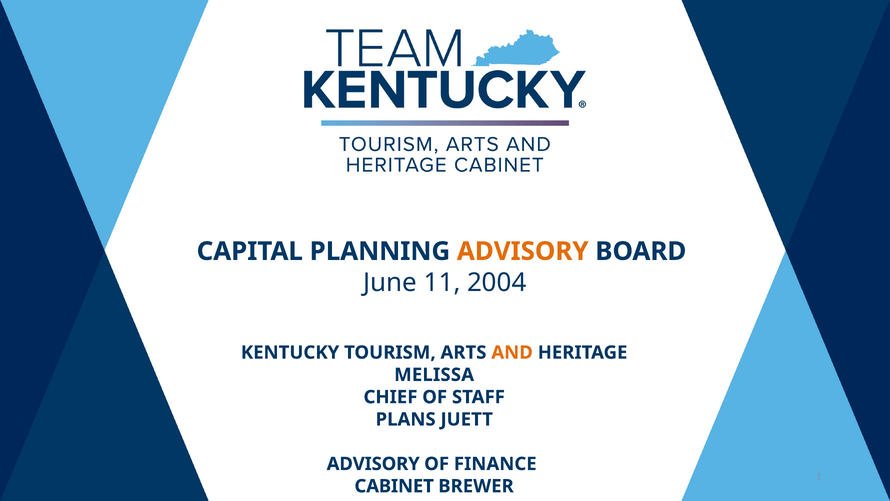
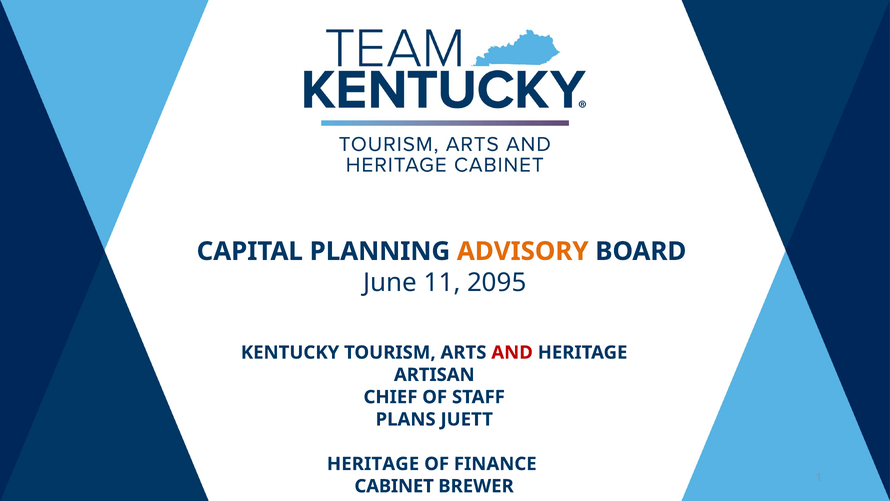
2004: 2004 -> 2095
AND colour: orange -> red
MELISSA: MELISSA -> ARTISAN
ADVISORY at (373, 464): ADVISORY -> HERITAGE
